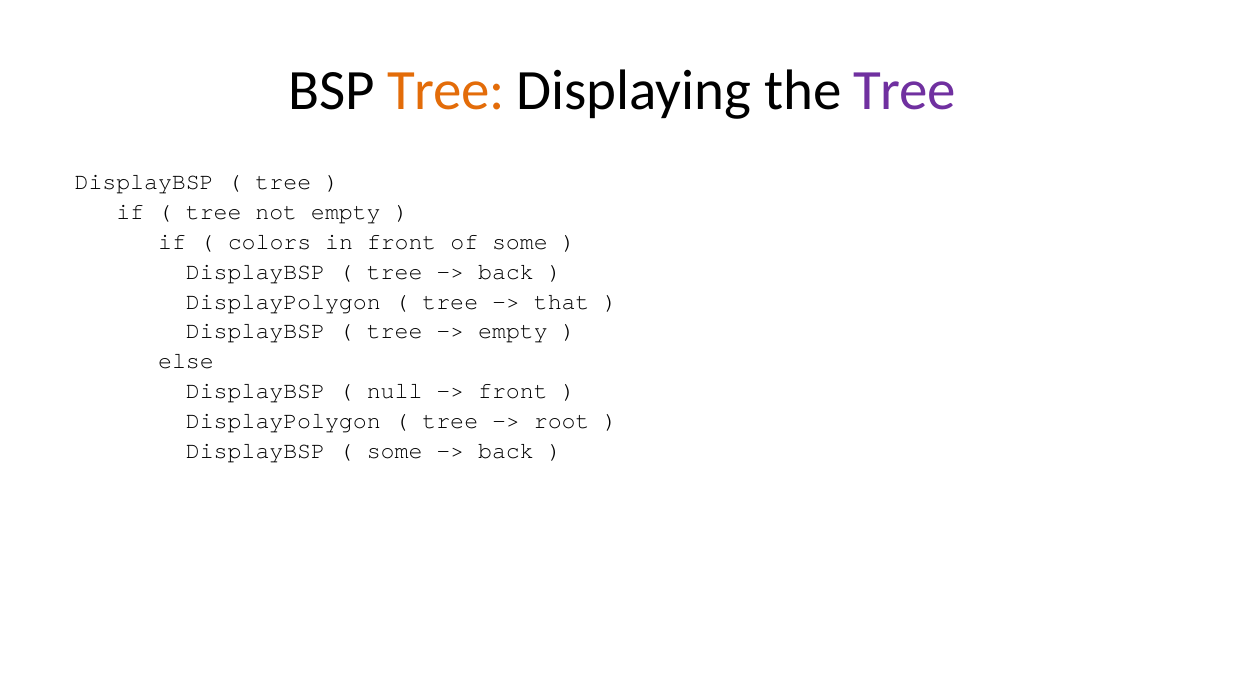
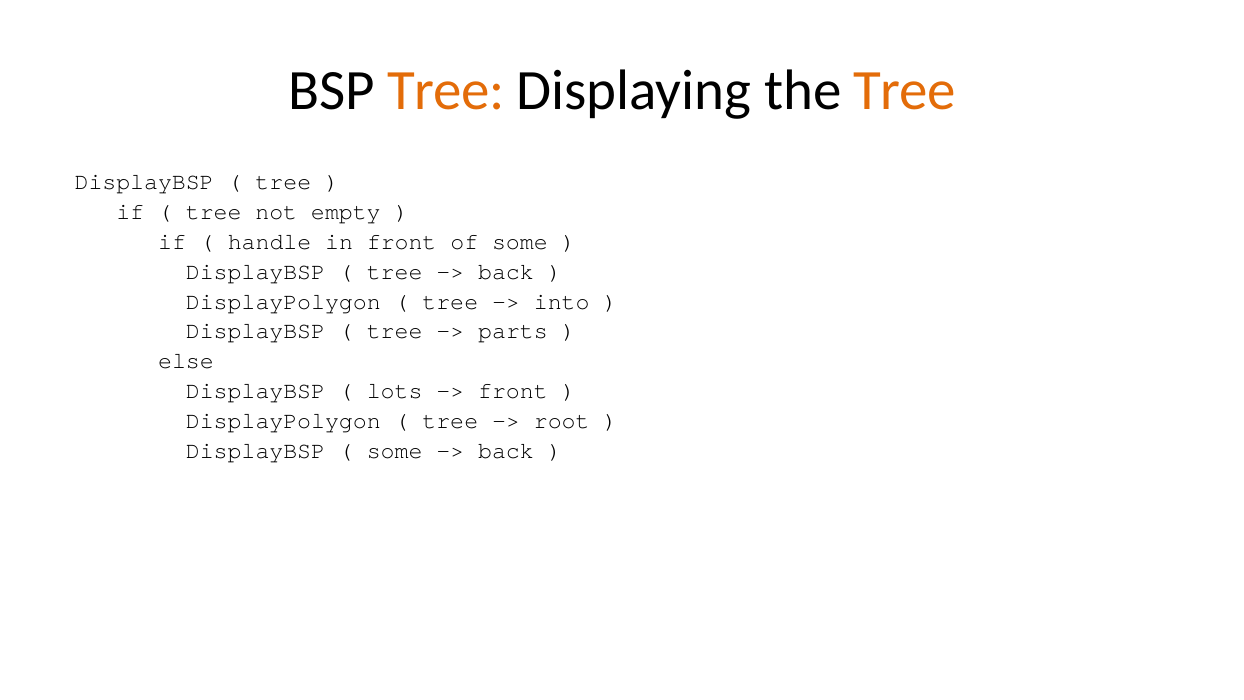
Tree at (905, 90) colour: purple -> orange
colors: colors -> handle
that: that -> into
empty at (513, 331): empty -> parts
null: null -> lots
